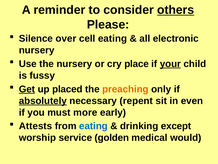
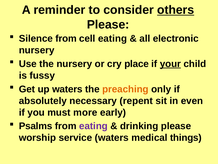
Silence over: over -> from
Get underline: present -> none
up placed: placed -> waters
absolutely underline: present -> none
Attests: Attests -> Psalms
eating at (93, 126) colour: blue -> purple
drinking except: except -> please
service golden: golden -> waters
would: would -> things
